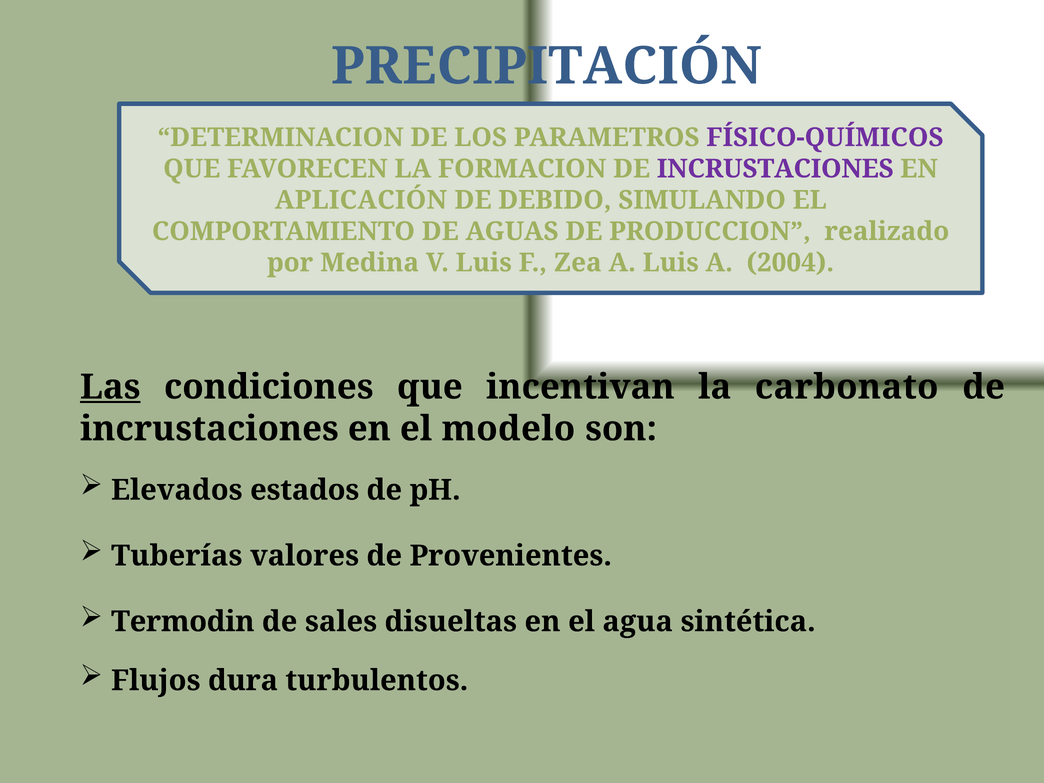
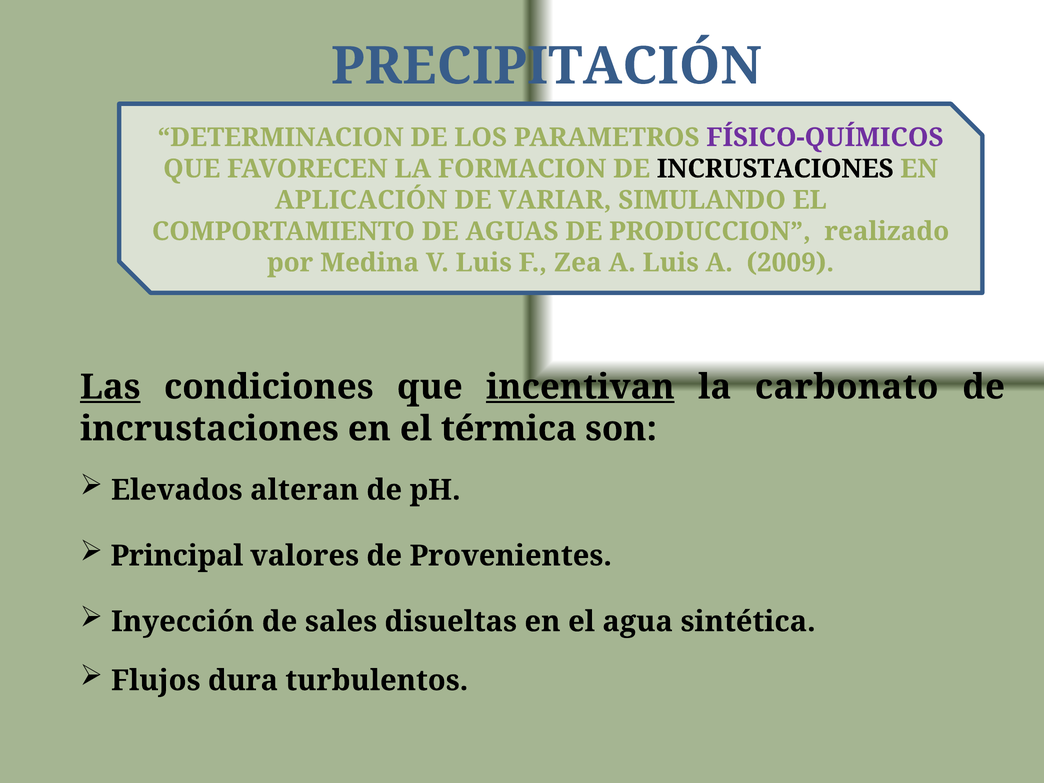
INCRUSTACIONES at (775, 169) colour: purple -> black
DEBIDO: DEBIDO -> VARIAR
2004: 2004 -> 2009
incentivan underline: none -> present
modelo: modelo -> térmica
estados: estados -> alteran
Tuberías: Tuberías -> Principal
Termodin: Termodin -> Inyección
